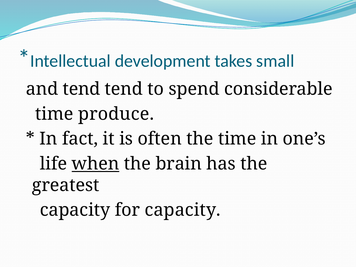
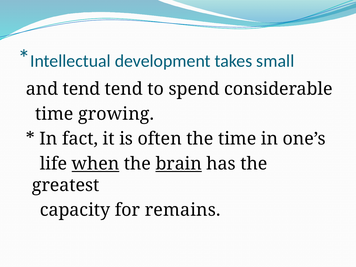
produce: produce -> growing
brain underline: none -> present
for capacity: capacity -> remains
